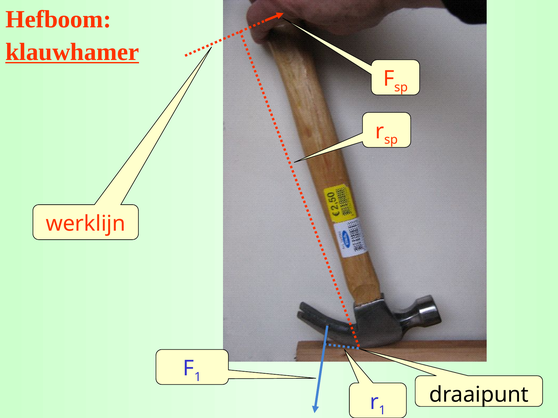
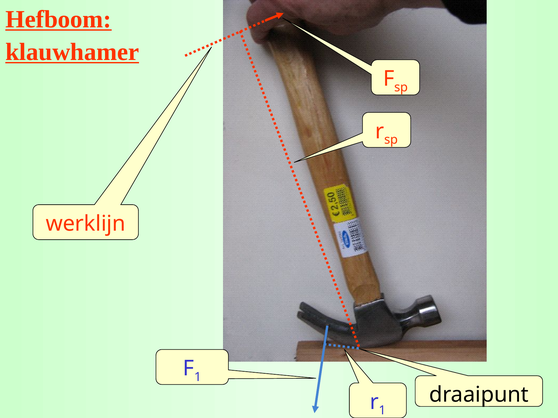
Hefboom underline: none -> present
